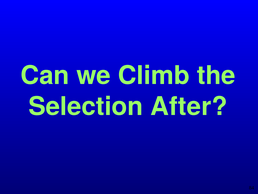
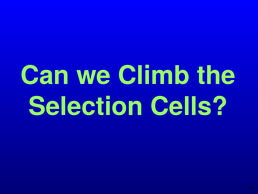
After: After -> Cells
